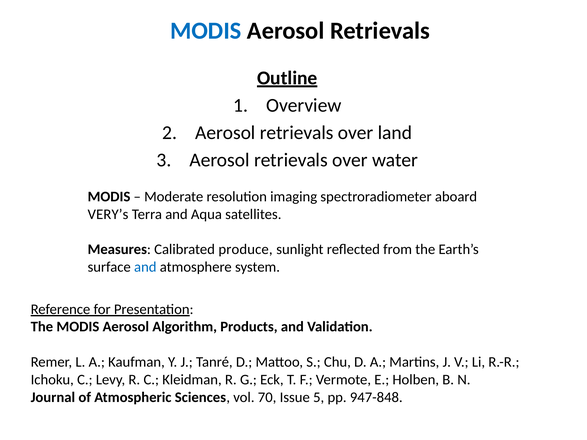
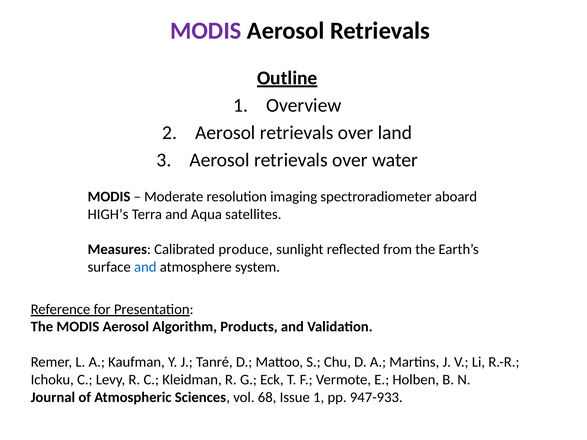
MODIS at (206, 31) colour: blue -> purple
VERY’s: VERY’s -> HIGH’s
70: 70 -> 68
Issue 5: 5 -> 1
947-848: 947-848 -> 947-933
